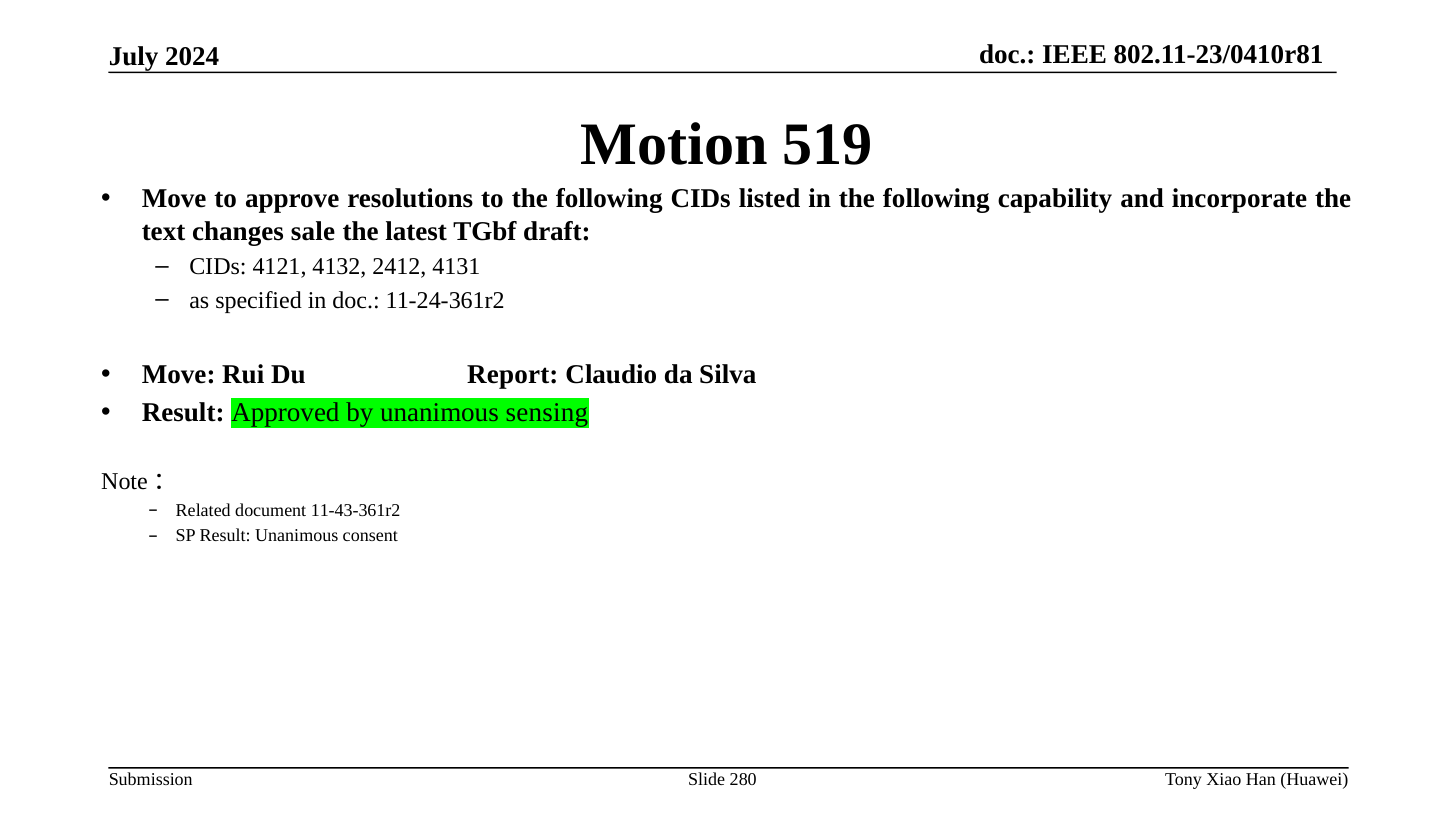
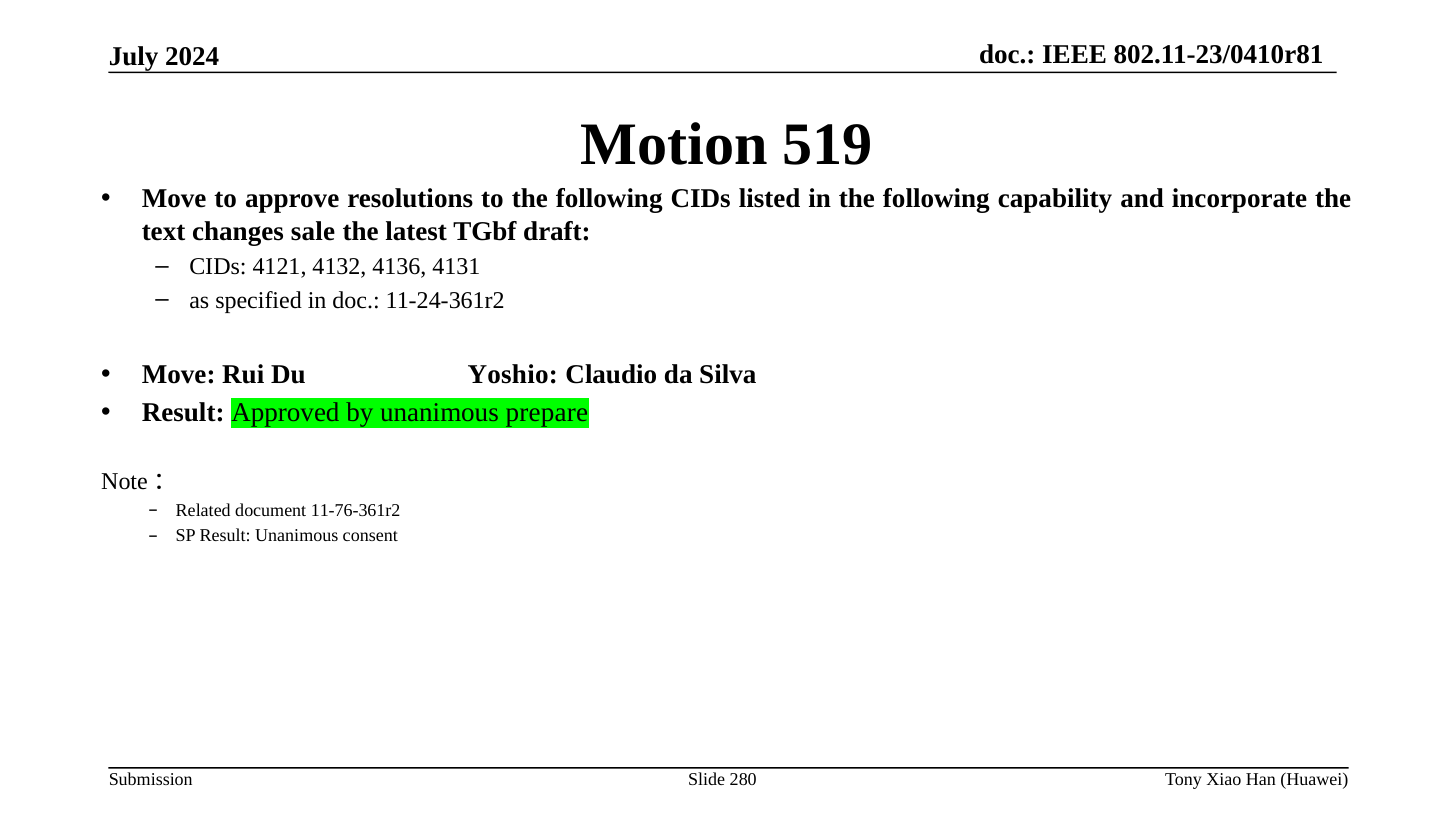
2412: 2412 -> 4136
Report: Report -> Yoshio
sensing: sensing -> prepare
11-43-361r2: 11-43-361r2 -> 11-76-361r2
